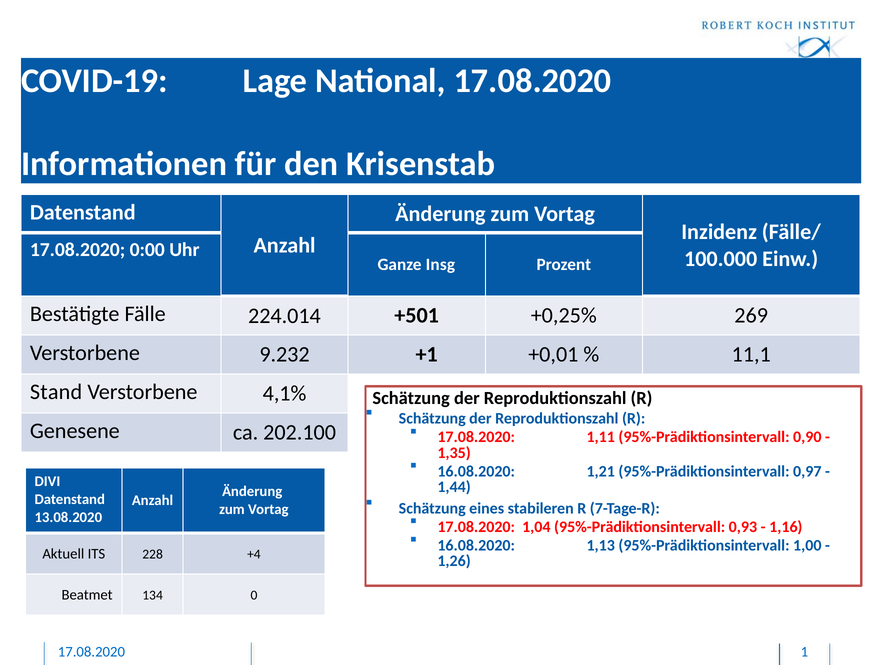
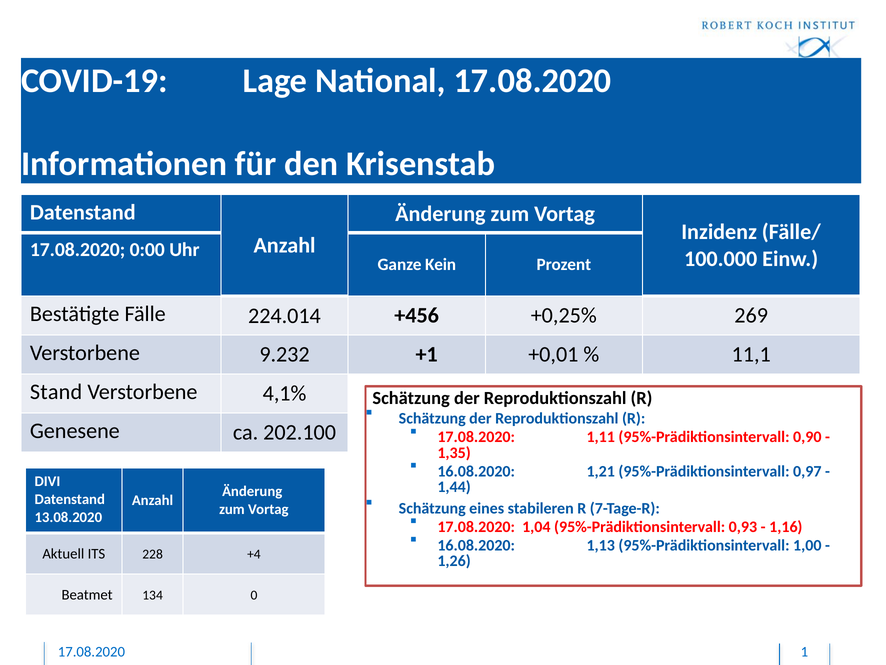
Insg: Insg -> Kein
+501: +501 -> +456
